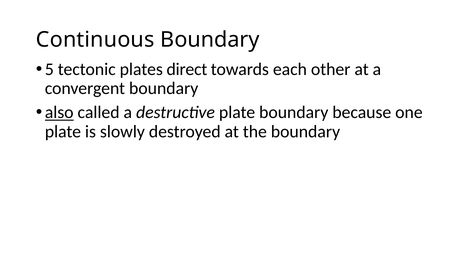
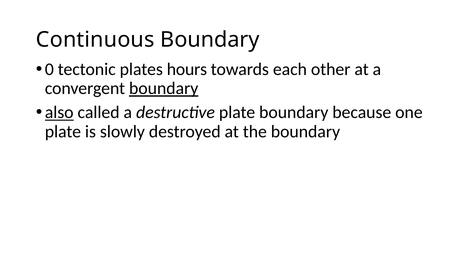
5: 5 -> 0
direct: direct -> hours
boundary at (164, 88) underline: none -> present
